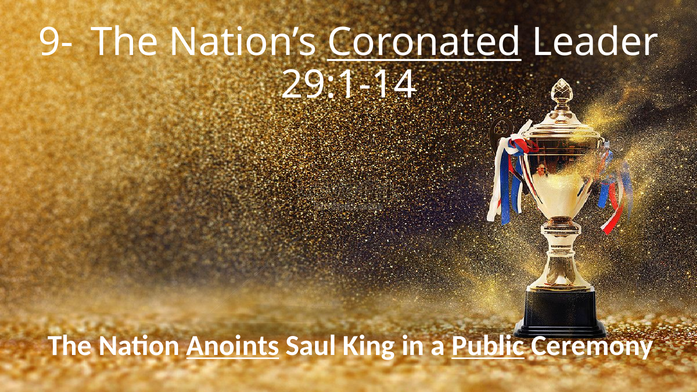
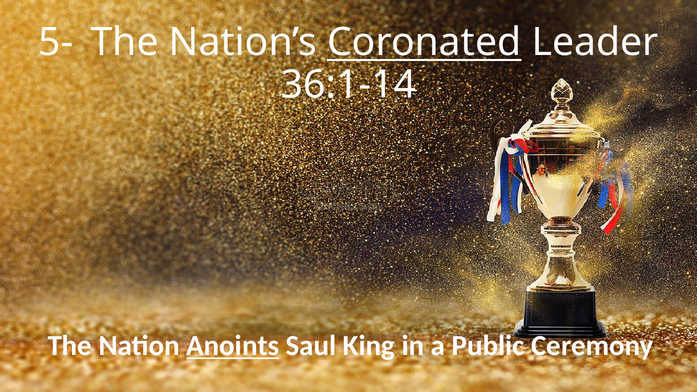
9-: 9- -> 5-
29:1-14: 29:1-14 -> 36:1-14
Public underline: present -> none
